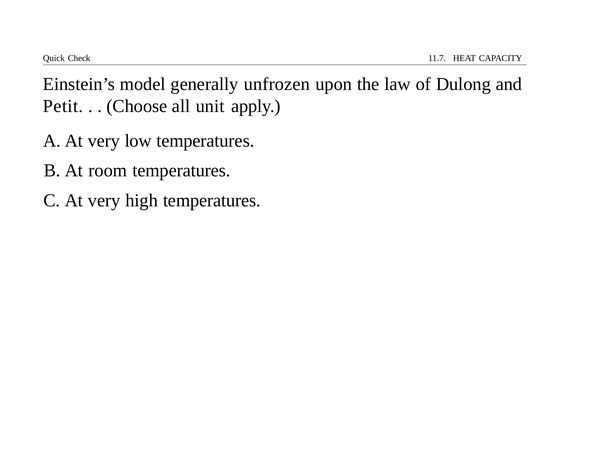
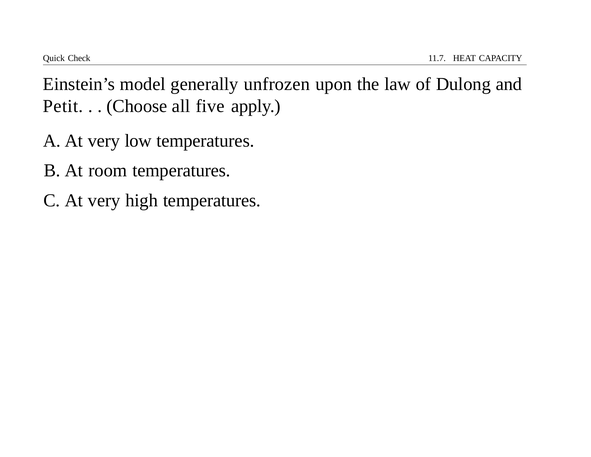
unit: unit -> five
